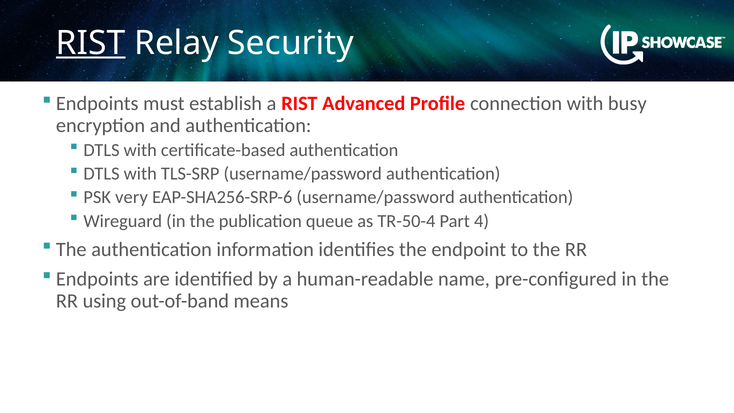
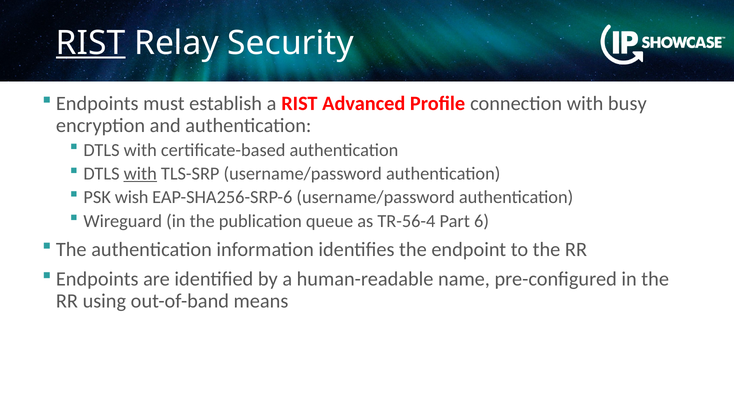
with at (140, 174) underline: none -> present
very: very -> wish
TR-50-4: TR-50-4 -> TR-56-4
4: 4 -> 6
